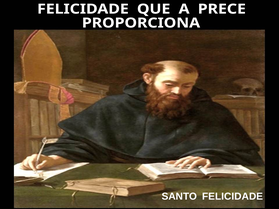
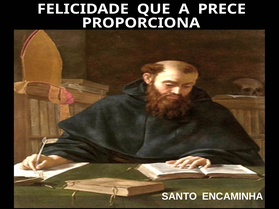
FELICIDADE: FELICIDADE -> ENCAMINHA
